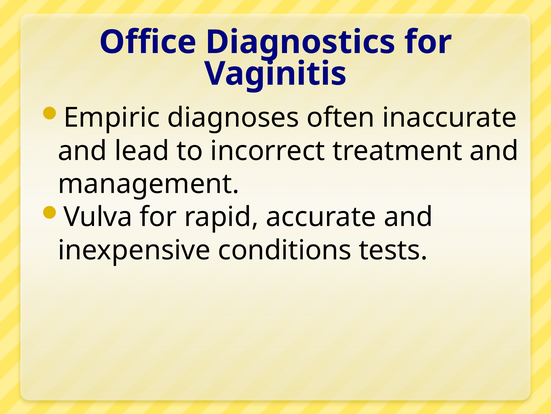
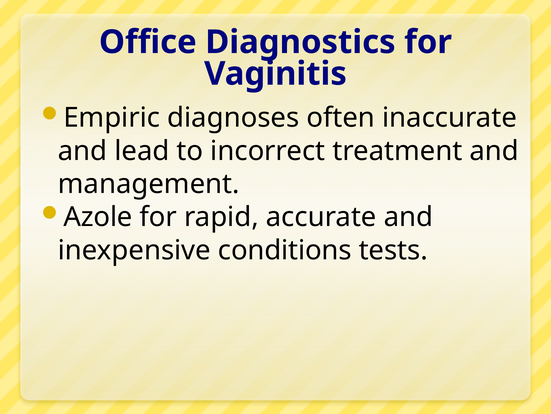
Vulva: Vulva -> Azole
